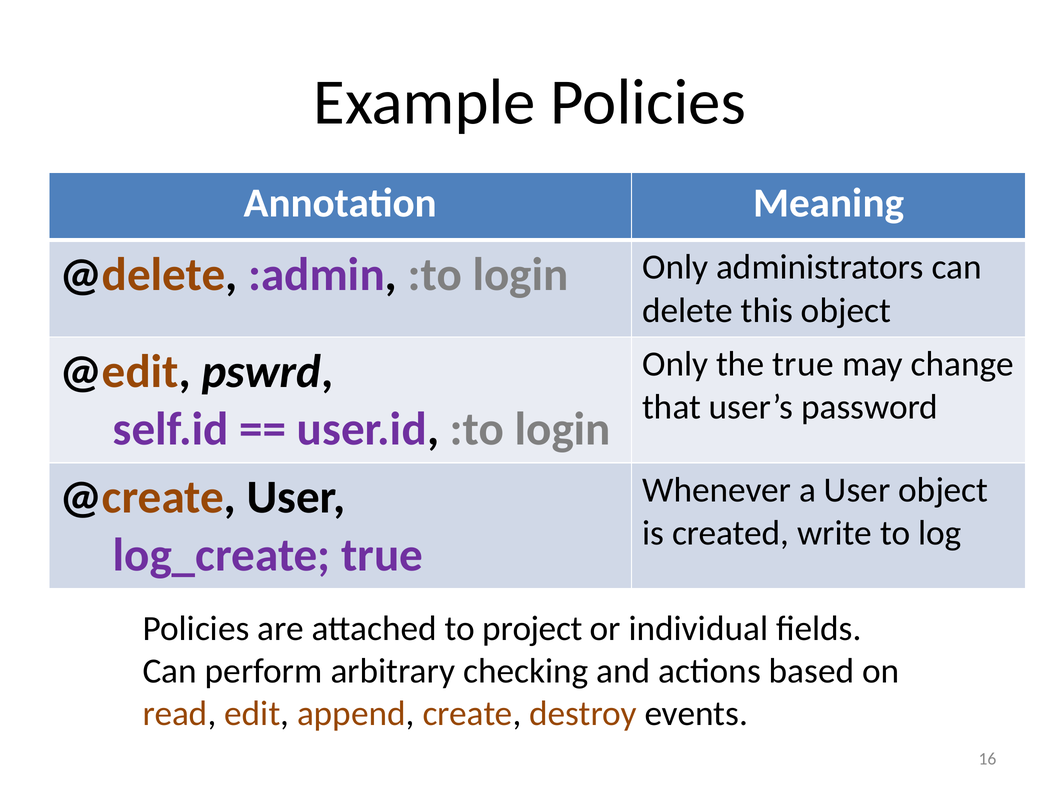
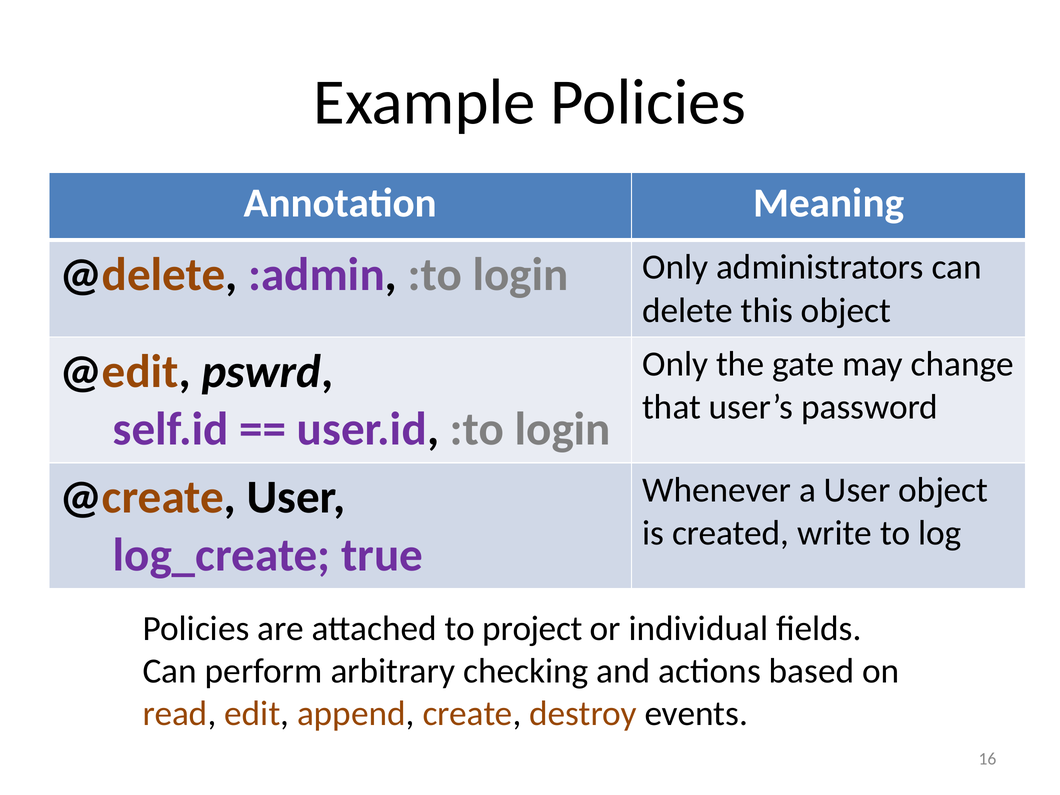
the true: true -> gate
